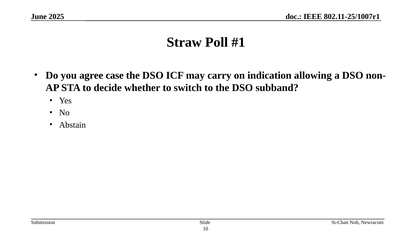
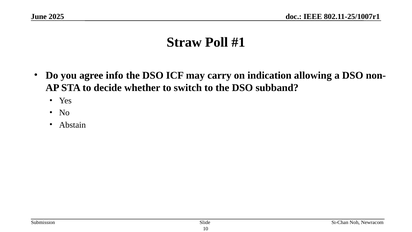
case: case -> info
